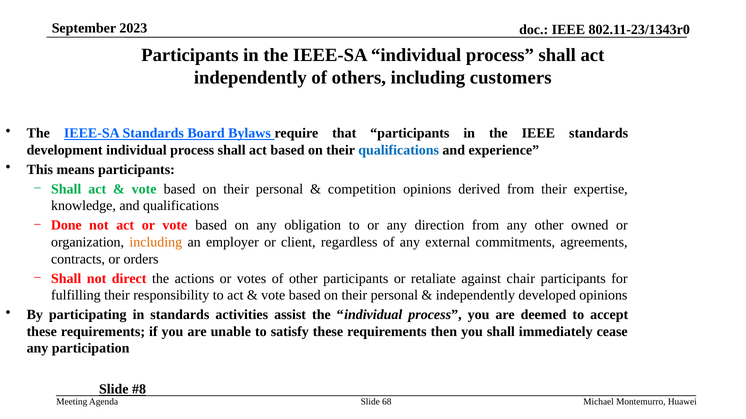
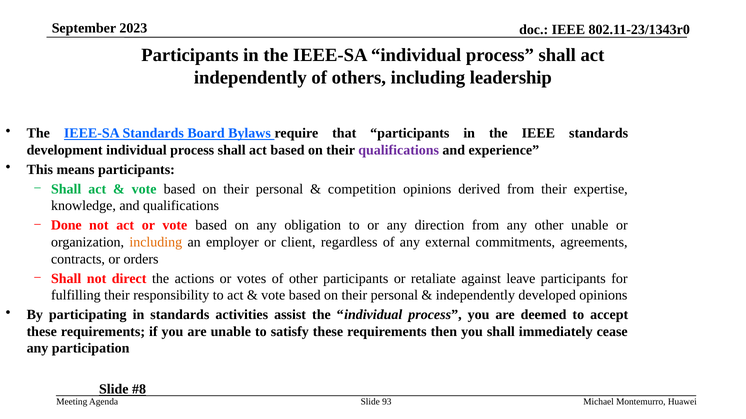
customers: customers -> leadership
qualifications at (399, 150) colour: blue -> purple
other owned: owned -> unable
chair: chair -> leave
68: 68 -> 93
